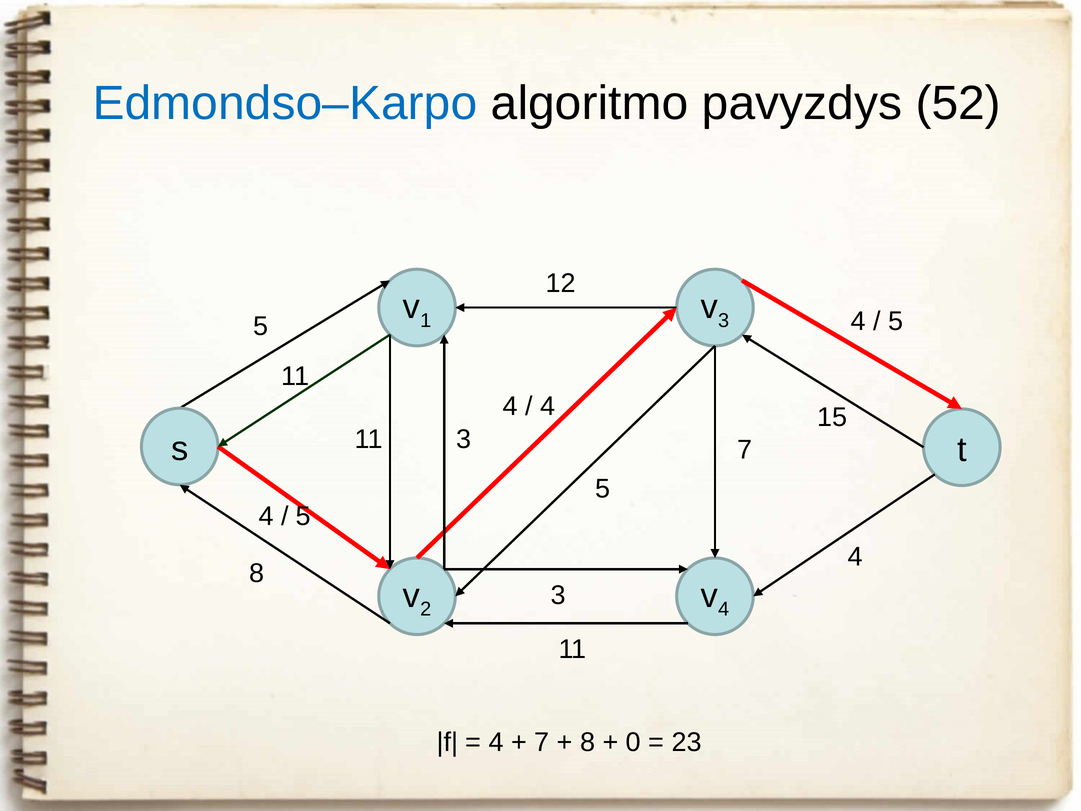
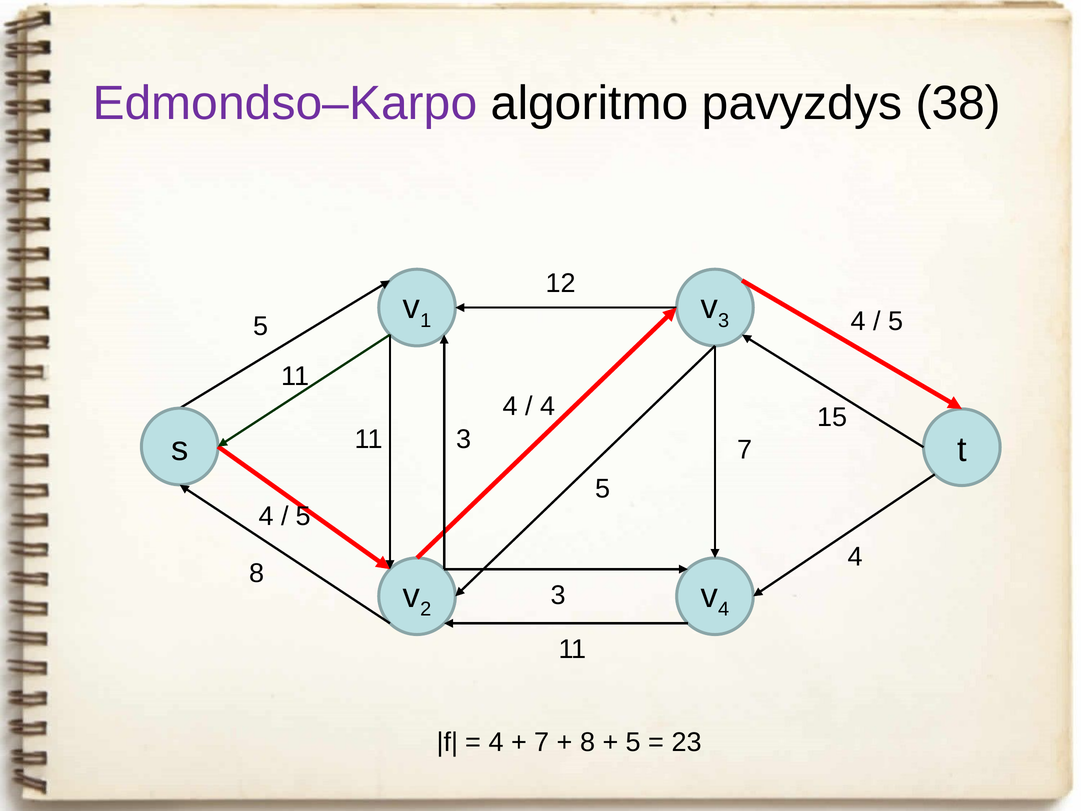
Edmondso–Karpo colour: blue -> purple
52: 52 -> 38
0 at (633, 742): 0 -> 5
